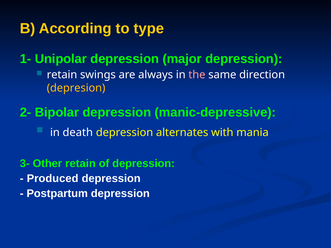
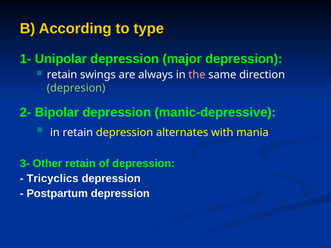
depresion colour: yellow -> light green
in death: death -> retain
Produced: Produced -> Tricyclics
